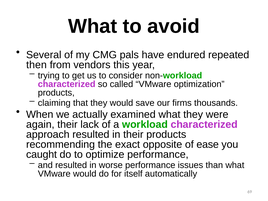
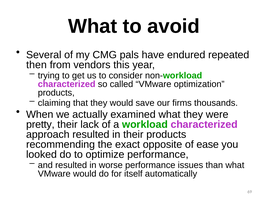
again: again -> pretty
caught: caught -> looked
